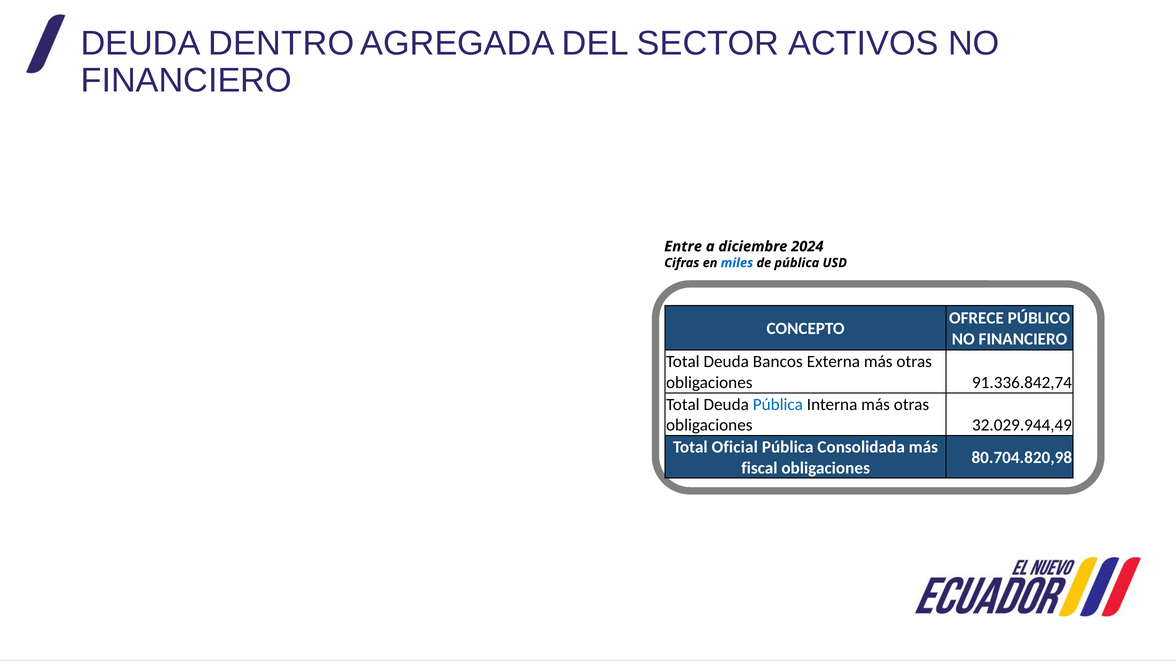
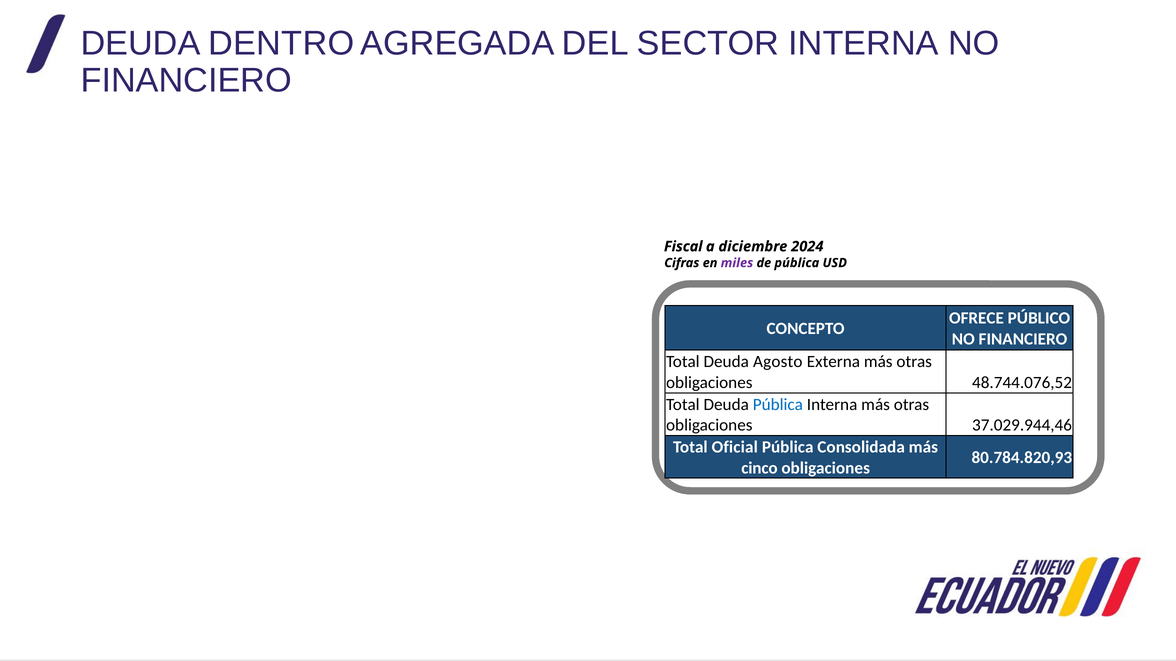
SECTOR ACTIVOS: ACTIVOS -> INTERNA
Entre: Entre -> Fiscal
miles colour: blue -> purple
Bancos: Bancos -> Agosto
91.336.842,74: 91.336.842,74 -> 48.744.076,52
32.029.944,49: 32.029.944,49 -> 37.029.944,46
80.704.820,98: 80.704.820,98 -> 80.784.820,93
fiscal: fiscal -> cinco
